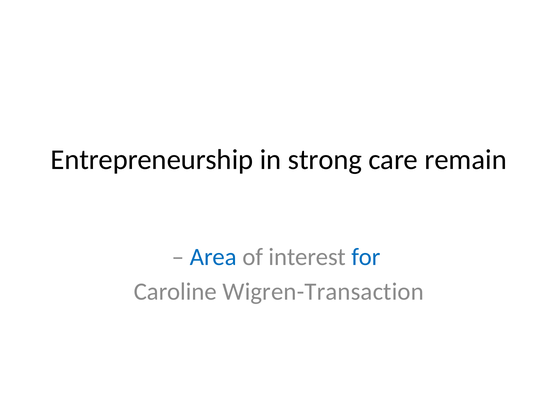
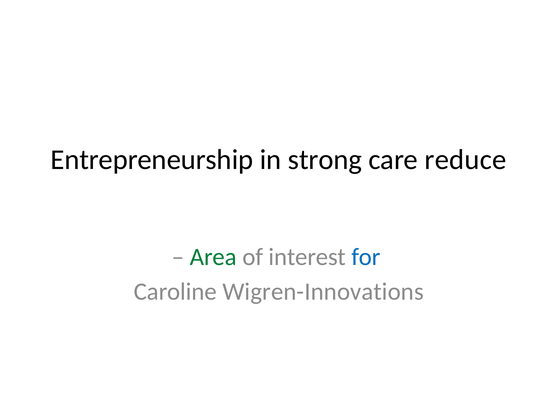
remain: remain -> reduce
Area colour: blue -> green
Wigren-Transaction: Wigren-Transaction -> Wigren-Innovations
